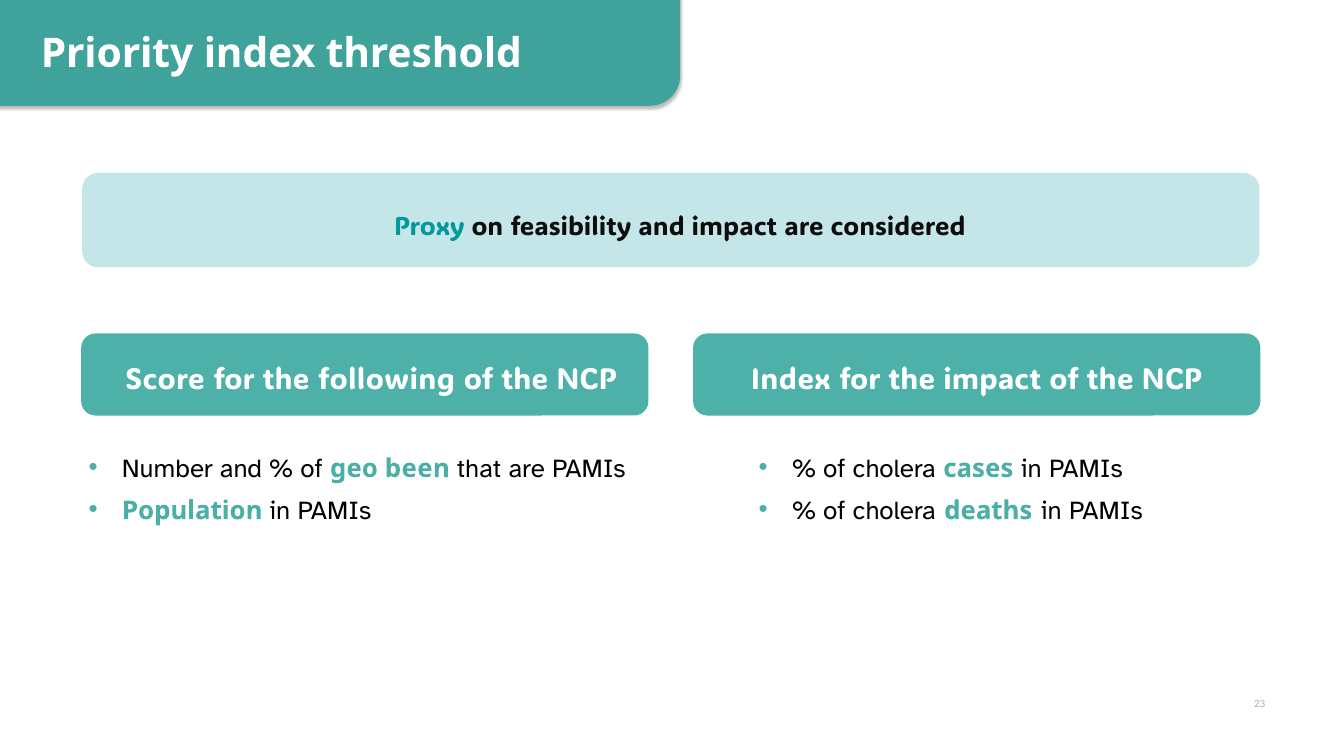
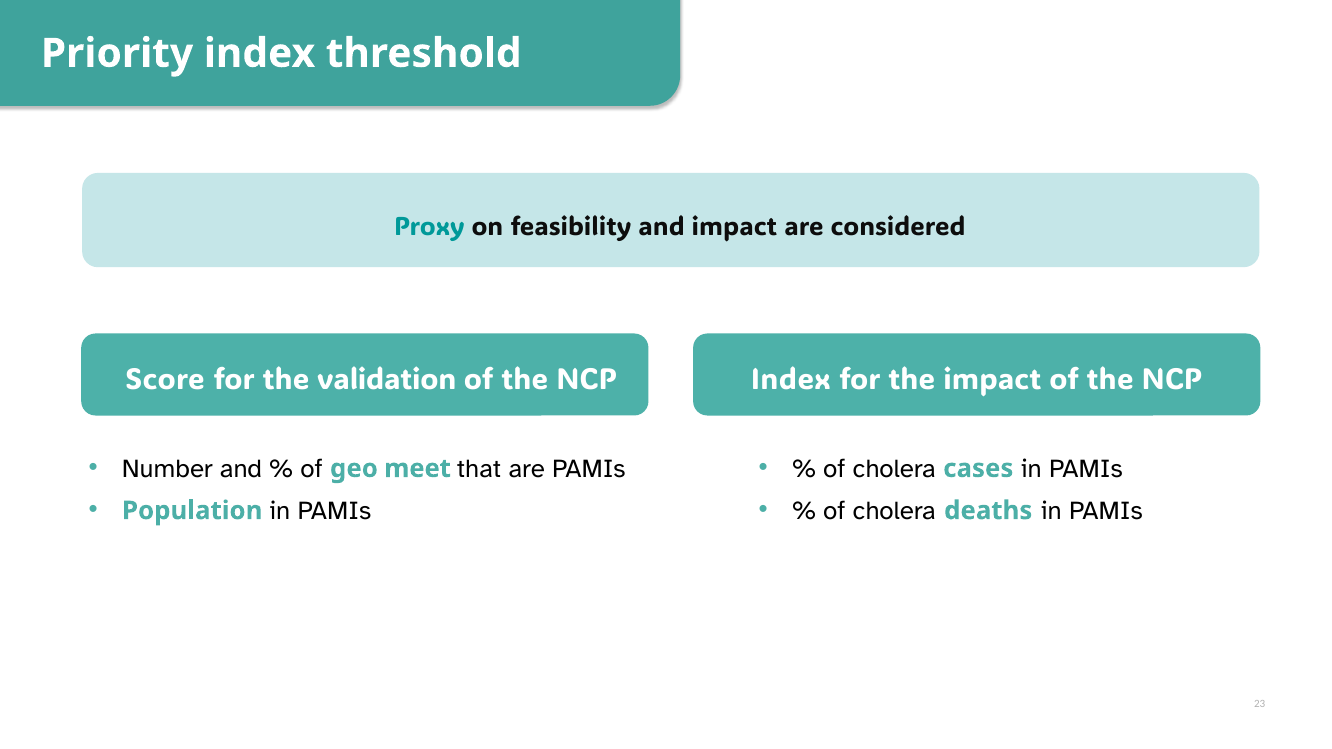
following: following -> validation
been: been -> meet
